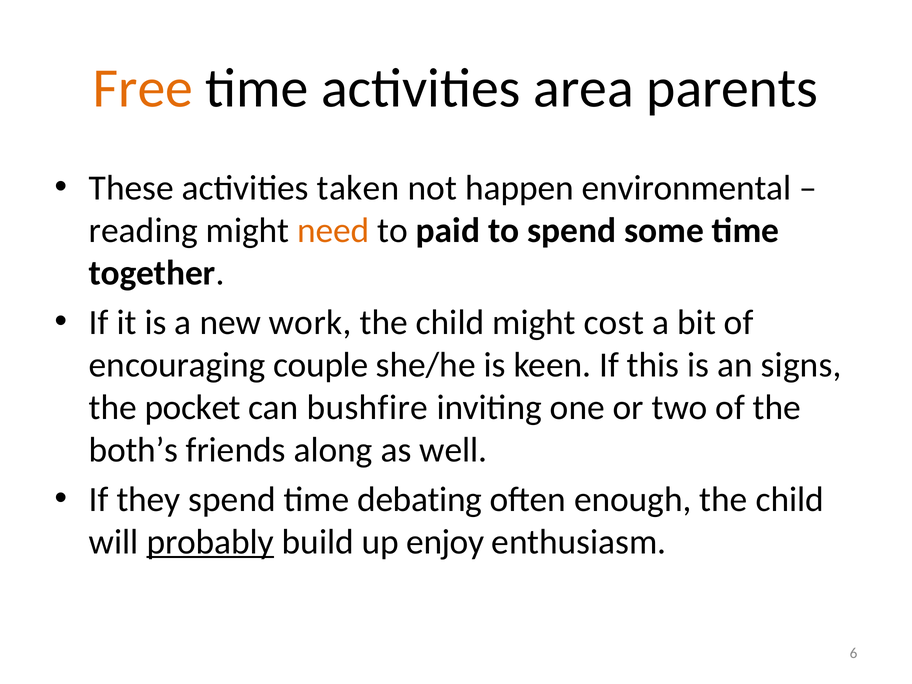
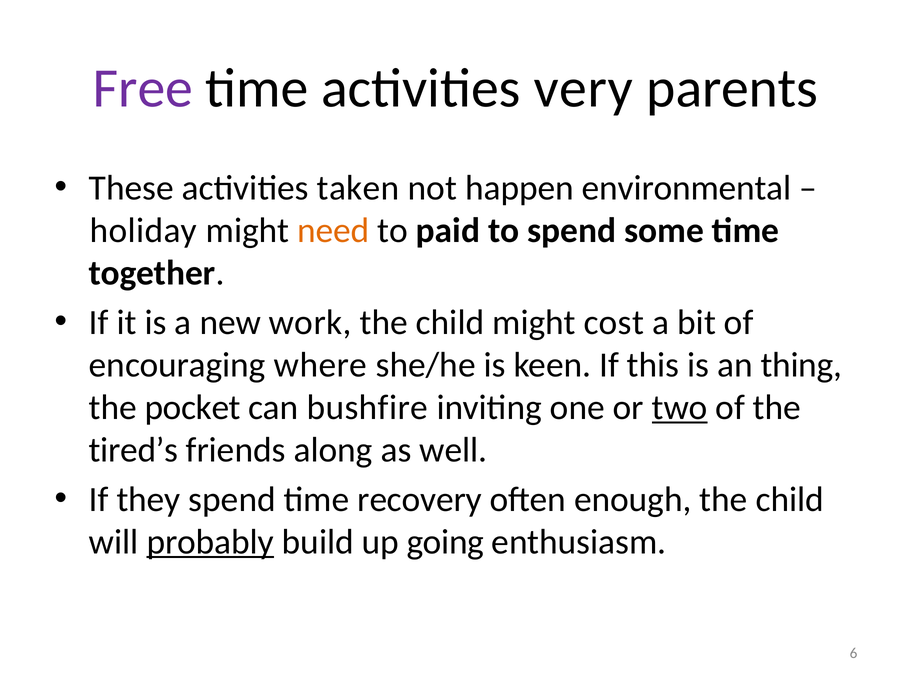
Free colour: orange -> purple
area: area -> very
reading: reading -> holiday
couple: couple -> where
signs: signs -> thing
two underline: none -> present
both’s: both’s -> tired’s
debating: debating -> recovery
enjoy: enjoy -> going
